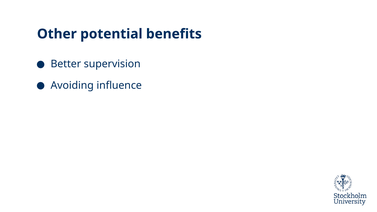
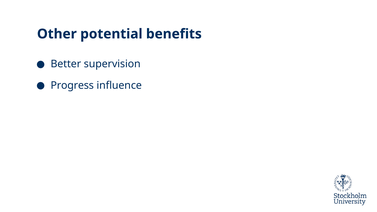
Avoiding: Avoiding -> Progress
